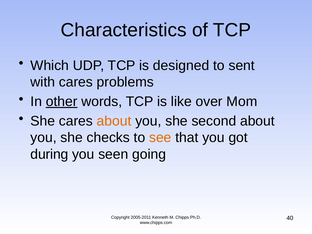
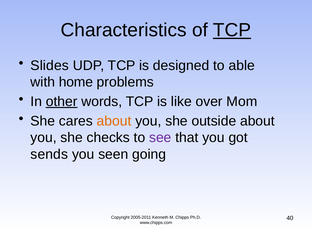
TCP at (232, 30) underline: none -> present
Which: Which -> Slides
sent: sent -> able
with cares: cares -> home
second: second -> outside
see colour: orange -> purple
during: during -> sends
